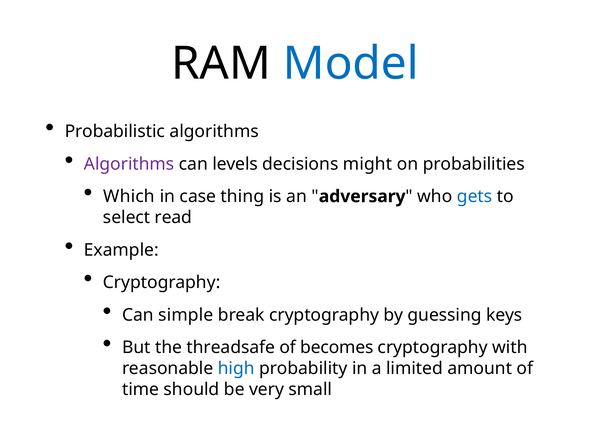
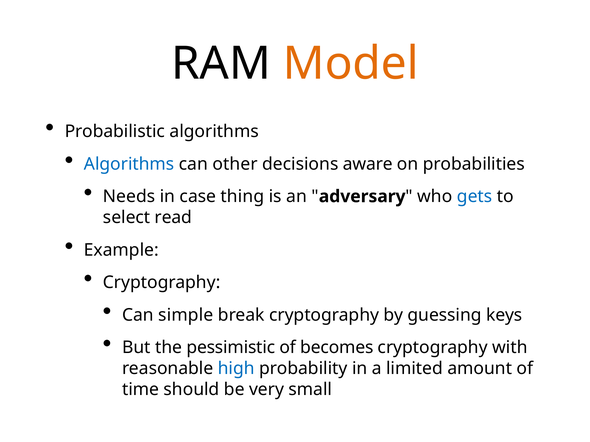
Model colour: blue -> orange
Algorithms at (129, 164) colour: purple -> blue
levels: levels -> other
might: might -> aware
Which: Which -> Needs
threadsafe: threadsafe -> pessimistic
